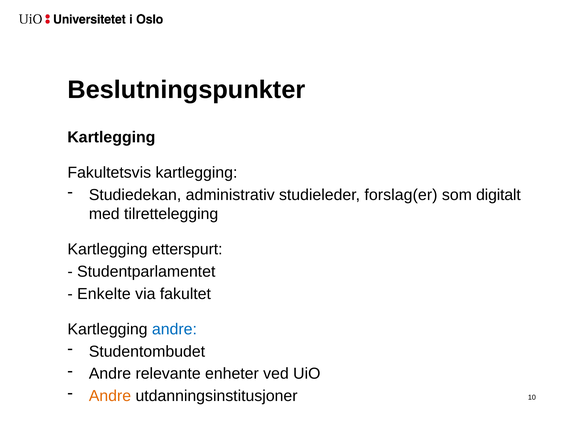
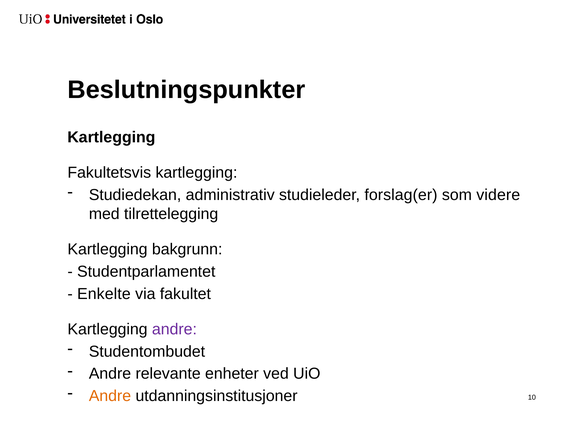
digitalt: digitalt -> videre
etterspurt: etterspurt -> bakgrunn
andre at (174, 329) colour: blue -> purple
